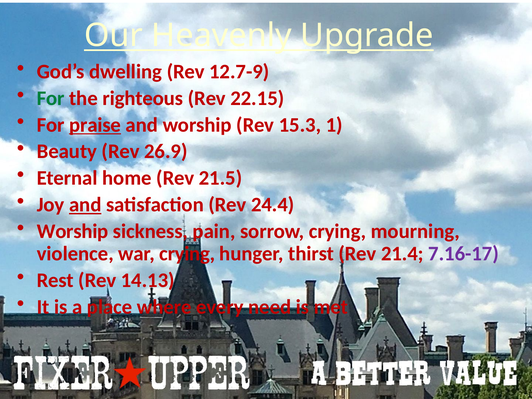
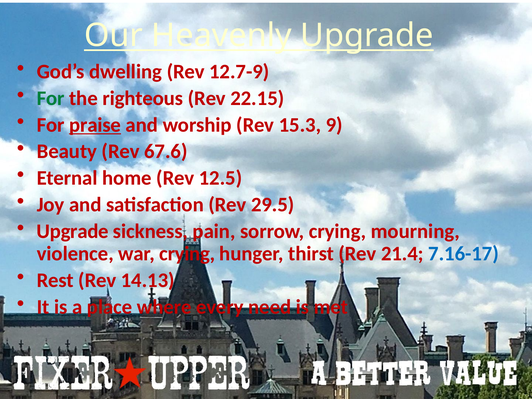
1: 1 -> 9
26.9: 26.9 -> 67.6
21.5: 21.5 -> 12.5
and at (85, 205) underline: present -> none
24.4: 24.4 -> 29.5
Worship at (73, 231): Worship -> Upgrade
7.16-17 colour: purple -> blue
